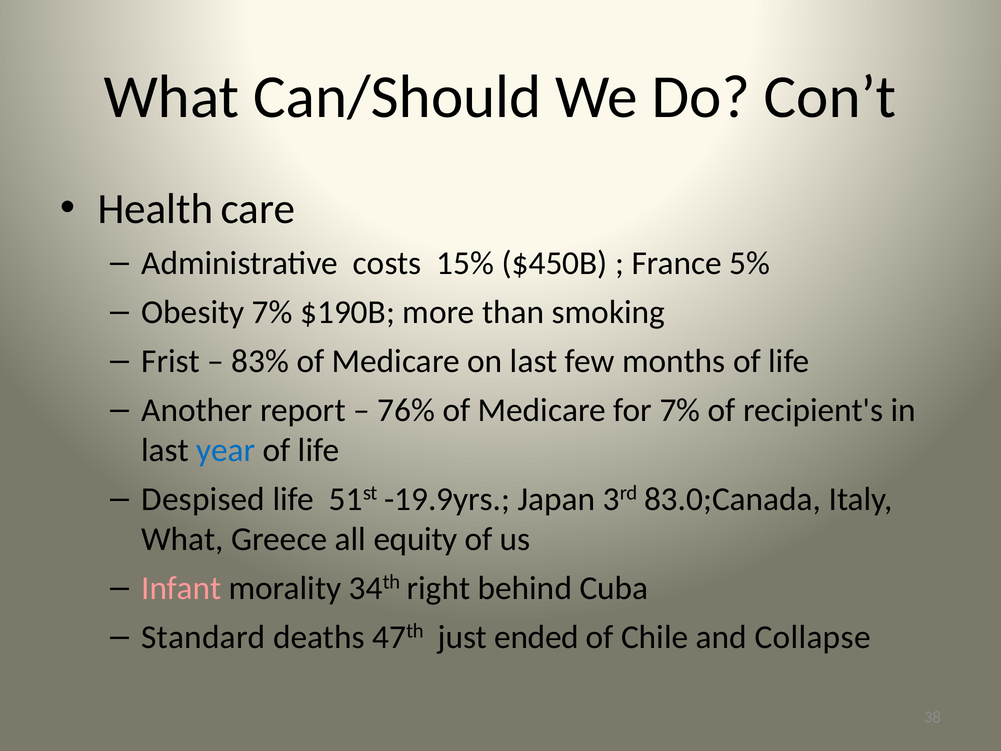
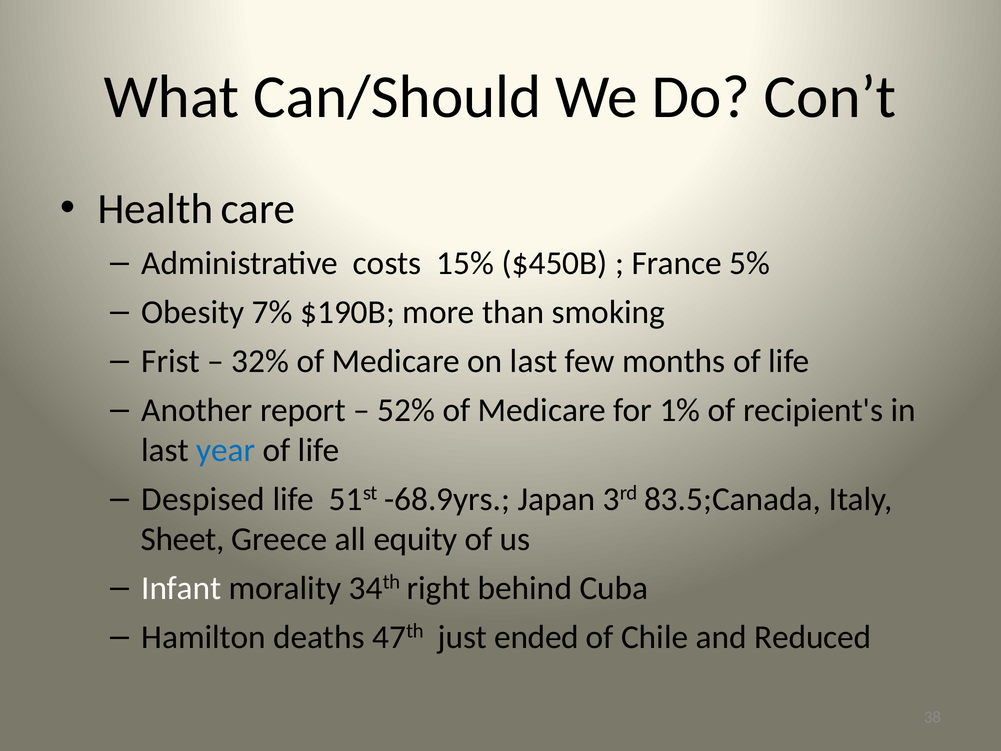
83%: 83% -> 32%
76%: 76% -> 52%
for 7%: 7% -> 1%
-19.9yrs: -19.9yrs -> -68.9yrs
83.0;Canada: 83.0;Canada -> 83.5;Canada
What at (183, 539): What -> Sheet
Infant colour: pink -> white
Standard: Standard -> Hamilton
Collapse: Collapse -> Reduced
